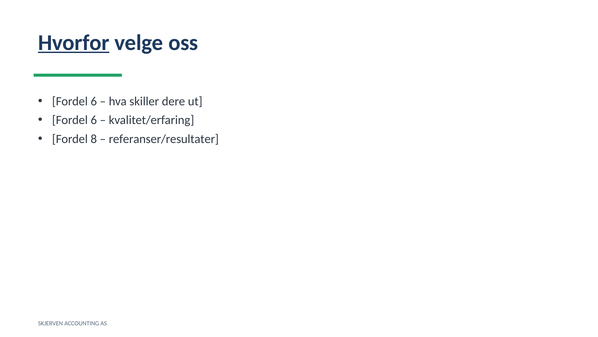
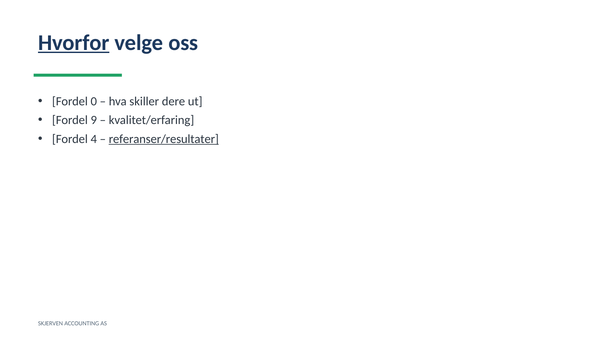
6 at (94, 101): 6 -> 0
6 at (94, 120): 6 -> 9
8: 8 -> 4
referanser/resultater underline: none -> present
